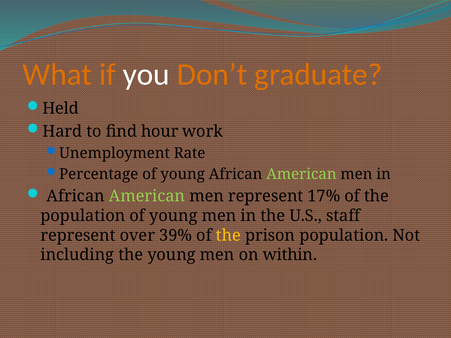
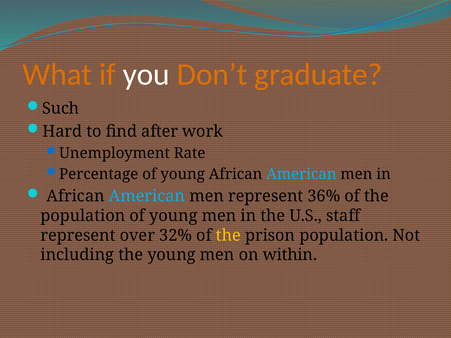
Held: Held -> Such
hour: hour -> after
American at (301, 174) colour: light green -> light blue
American at (147, 196) colour: light green -> light blue
17%: 17% -> 36%
39%: 39% -> 32%
